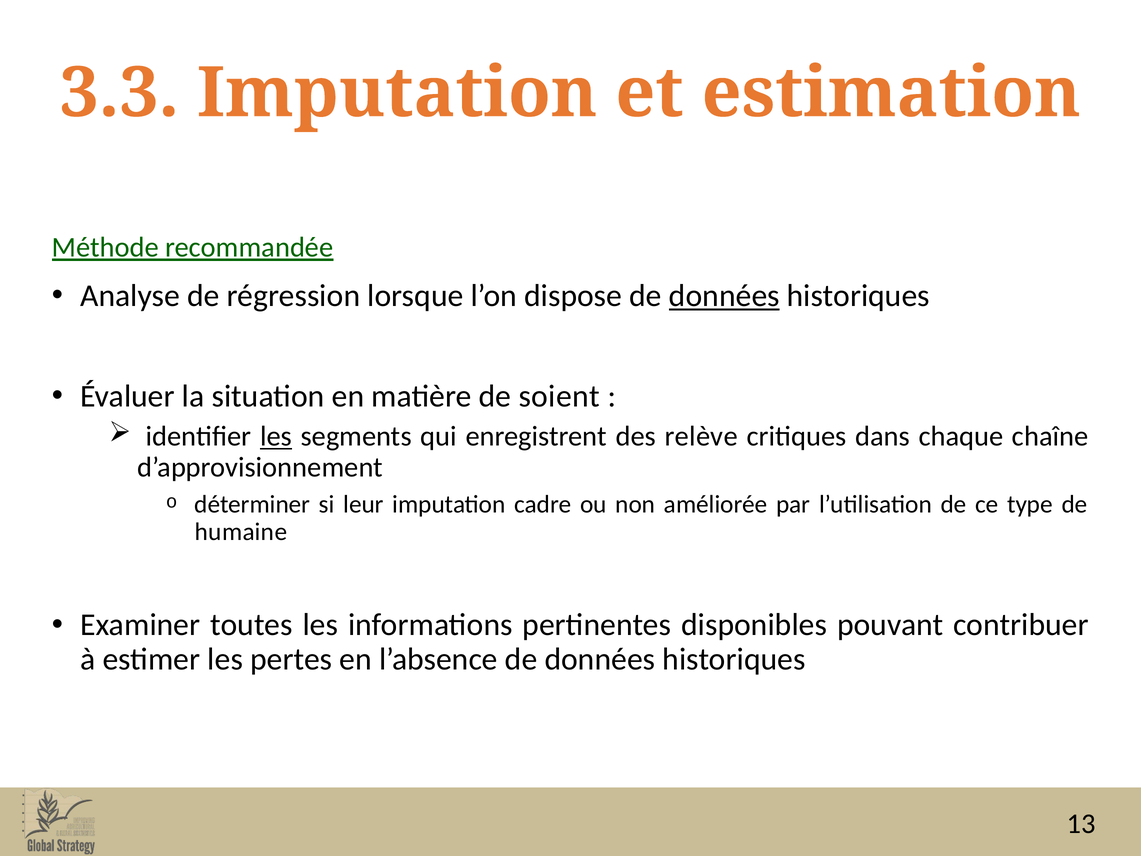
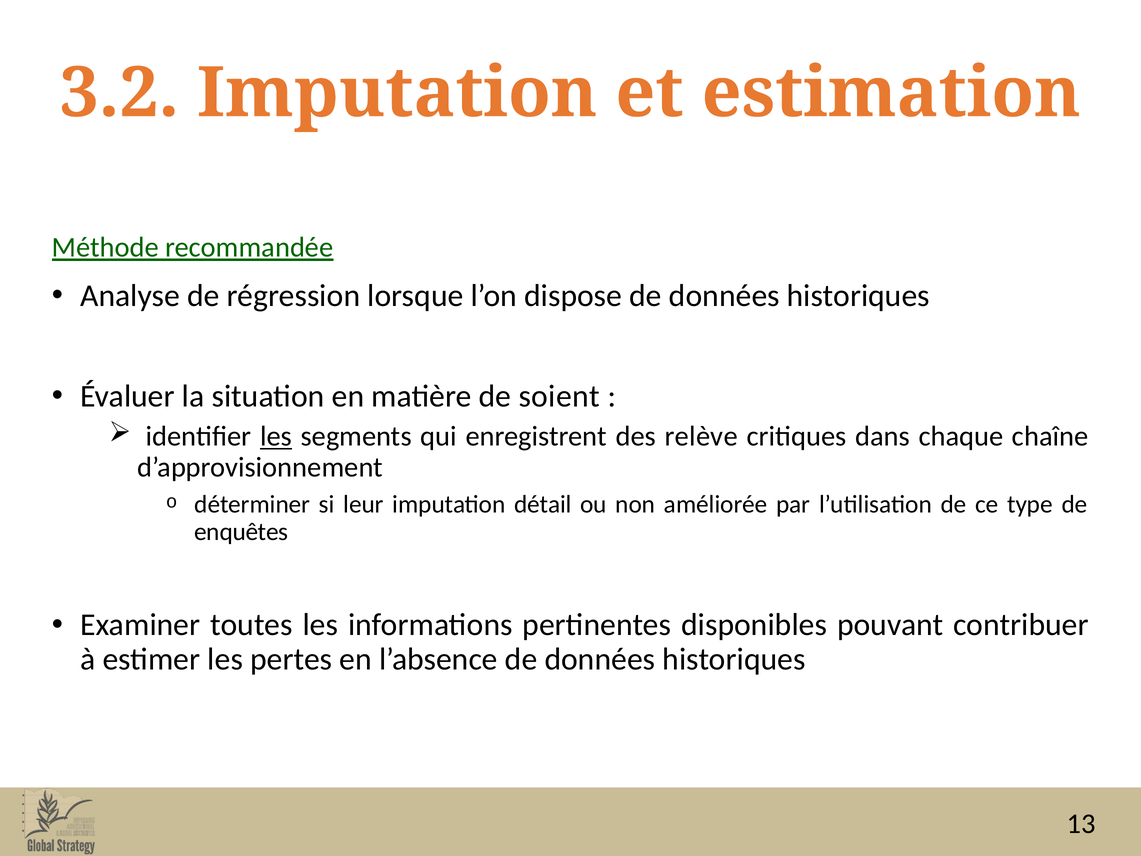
3.3: 3.3 -> 3.2
données at (724, 296) underline: present -> none
cadre: cadre -> détail
humaine: humaine -> enquêtes
